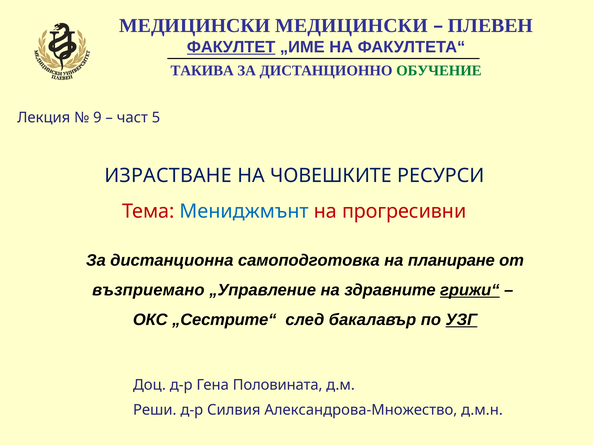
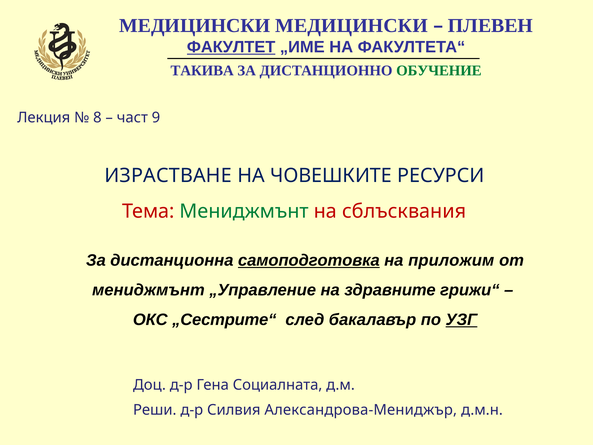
9: 9 -> 8
5: 5 -> 9
Мениджмънт at (244, 211) colour: blue -> green
прогресивни: прогресивни -> сблъсквания
самоподготовка underline: none -> present
планиране: планиране -> приложим
възприемано at (148, 290): възприемано -> мениджмънт
грижи“ underline: present -> none
Половината: Половината -> Социалната
Александрова-Множество: Александрова-Множество -> Александрова-Мениджър
